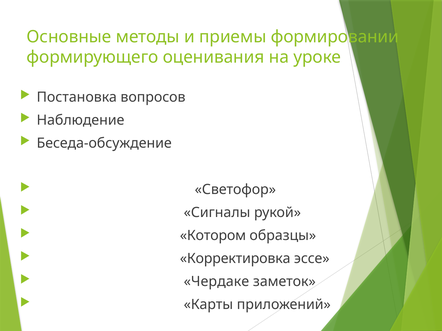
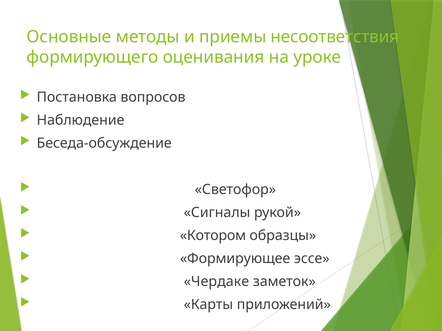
формировании: формировании -> несоответствия
Корректировка: Корректировка -> Формирующее
